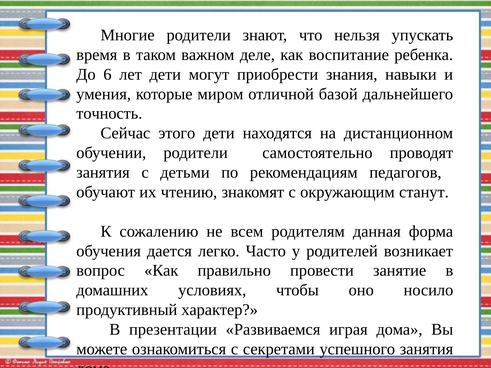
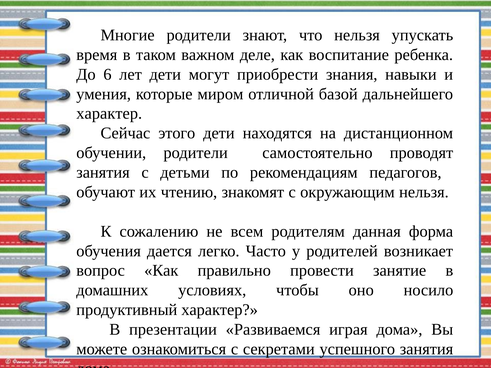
точность at (109, 114): точность -> характер
окружающим станут: станут -> нельзя
